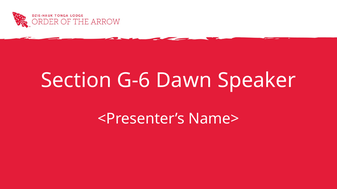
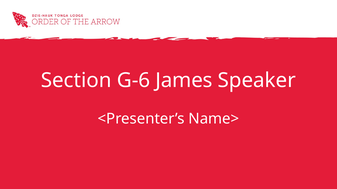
Dawn: Dawn -> James
